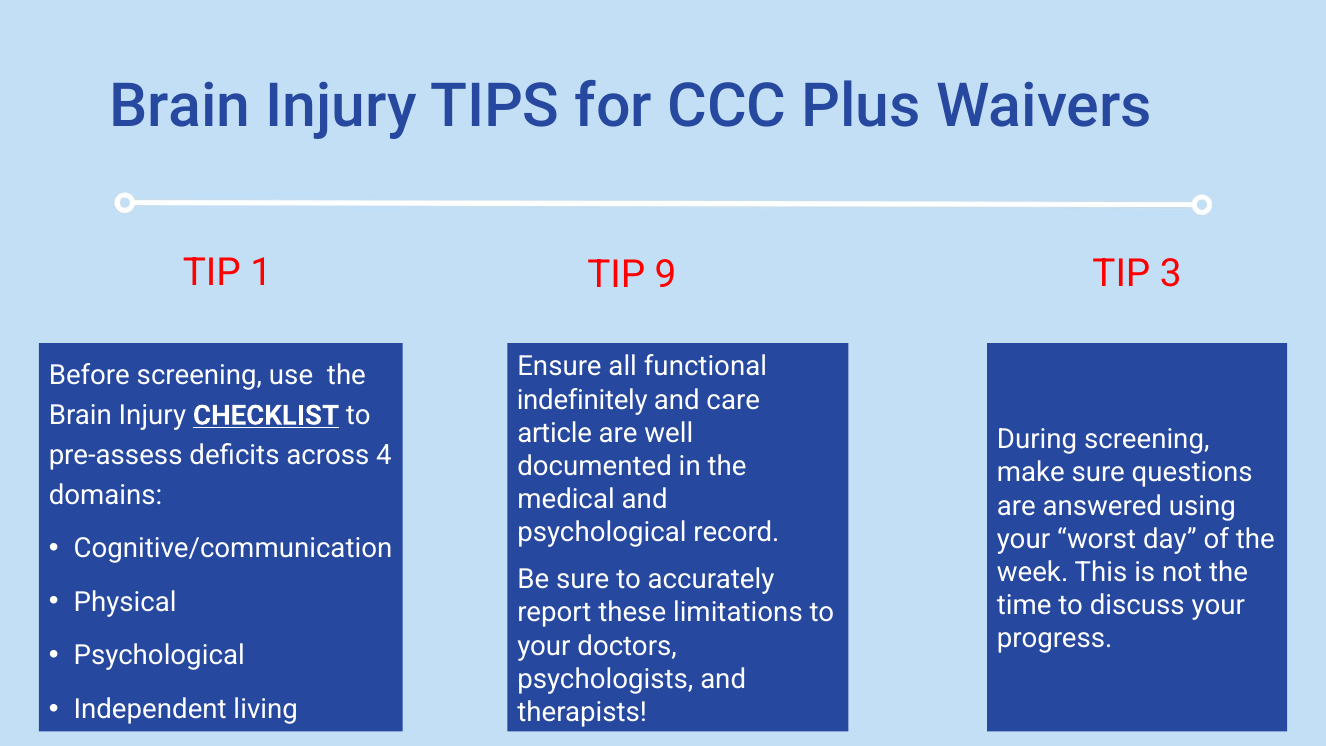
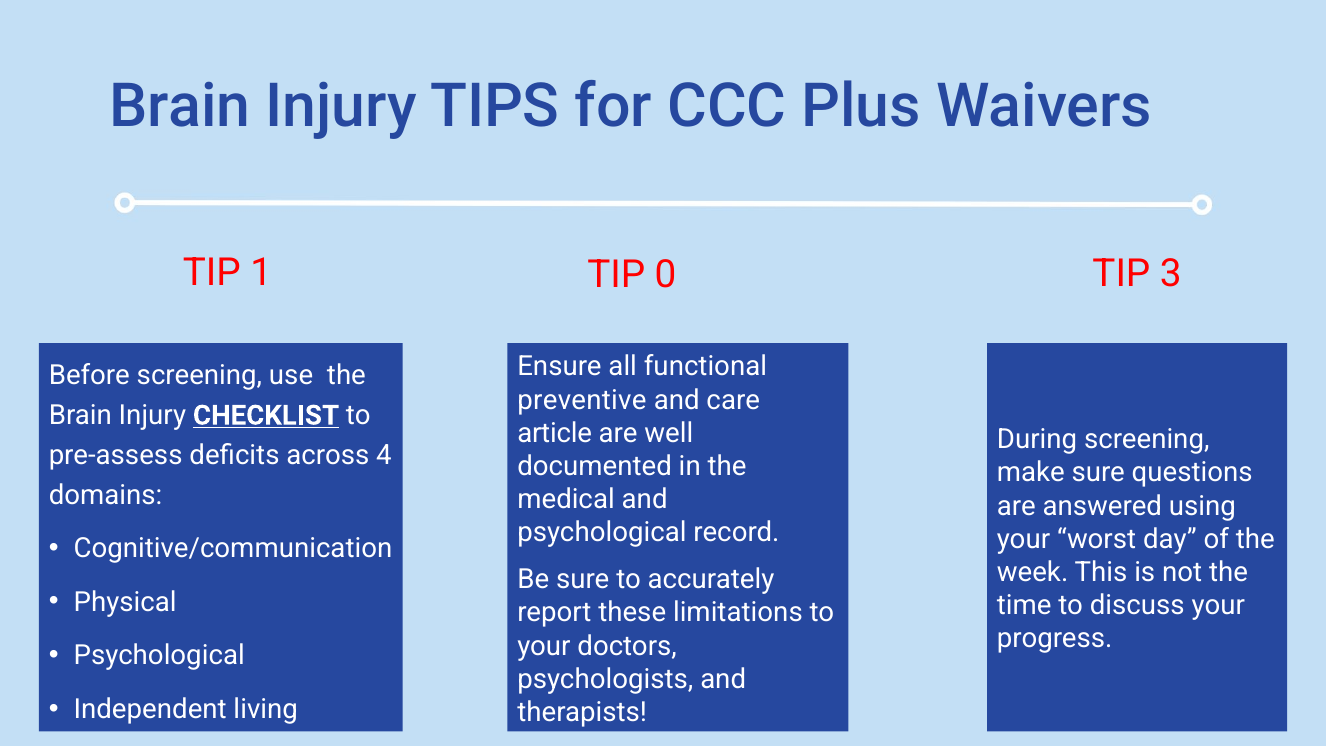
9: 9 -> 0
indefinitely: indefinitely -> preventive
